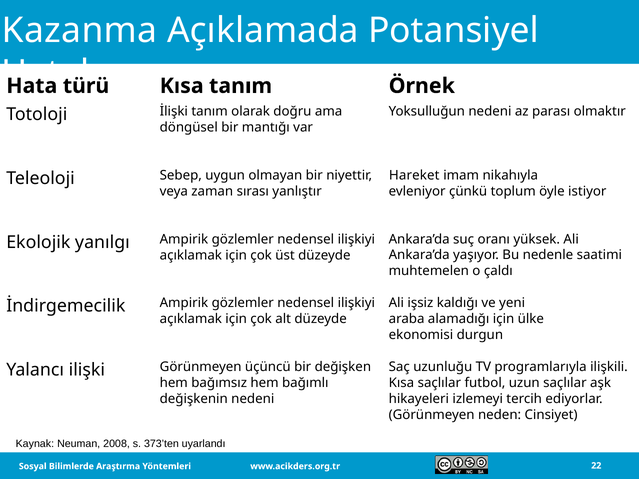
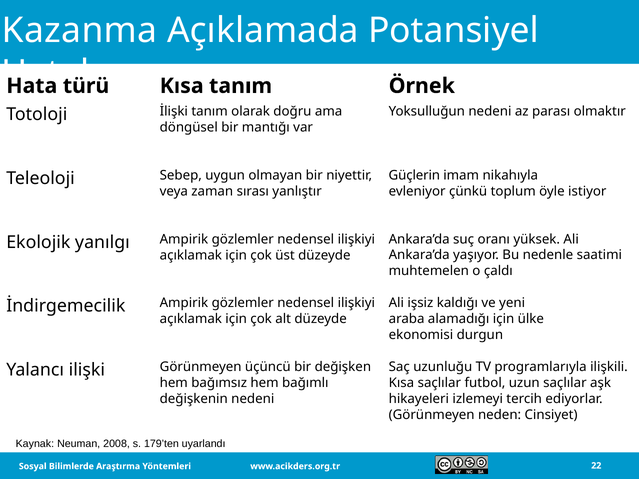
Hareket: Hareket -> Güçlerin
373’ten: 373’ten -> 179’ten
